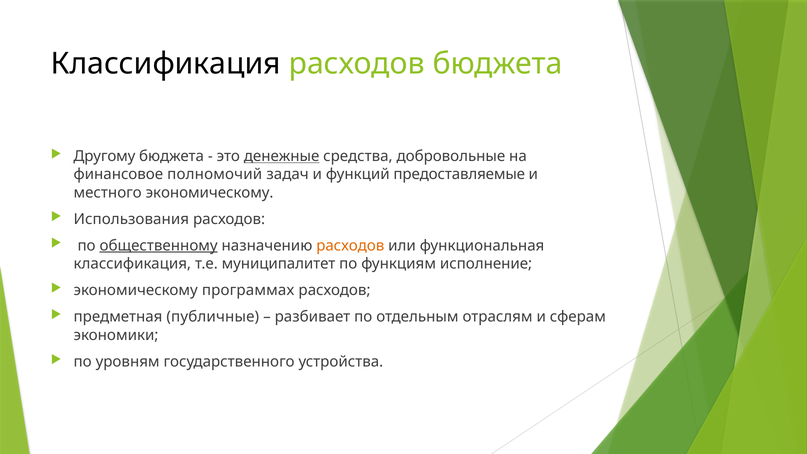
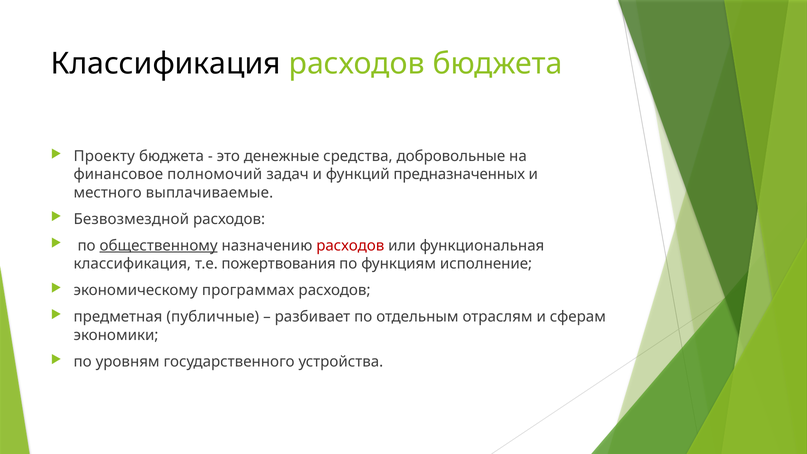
Другому: Другому -> Проекту
денежные underline: present -> none
предоставляемые: предоставляемые -> предназначенных
местного экономическому: экономическому -> выплачиваемые
Использования: Использования -> Безвозмездной
расходов at (350, 246) colour: orange -> red
муниципалитет: муниципалитет -> пожертвования
